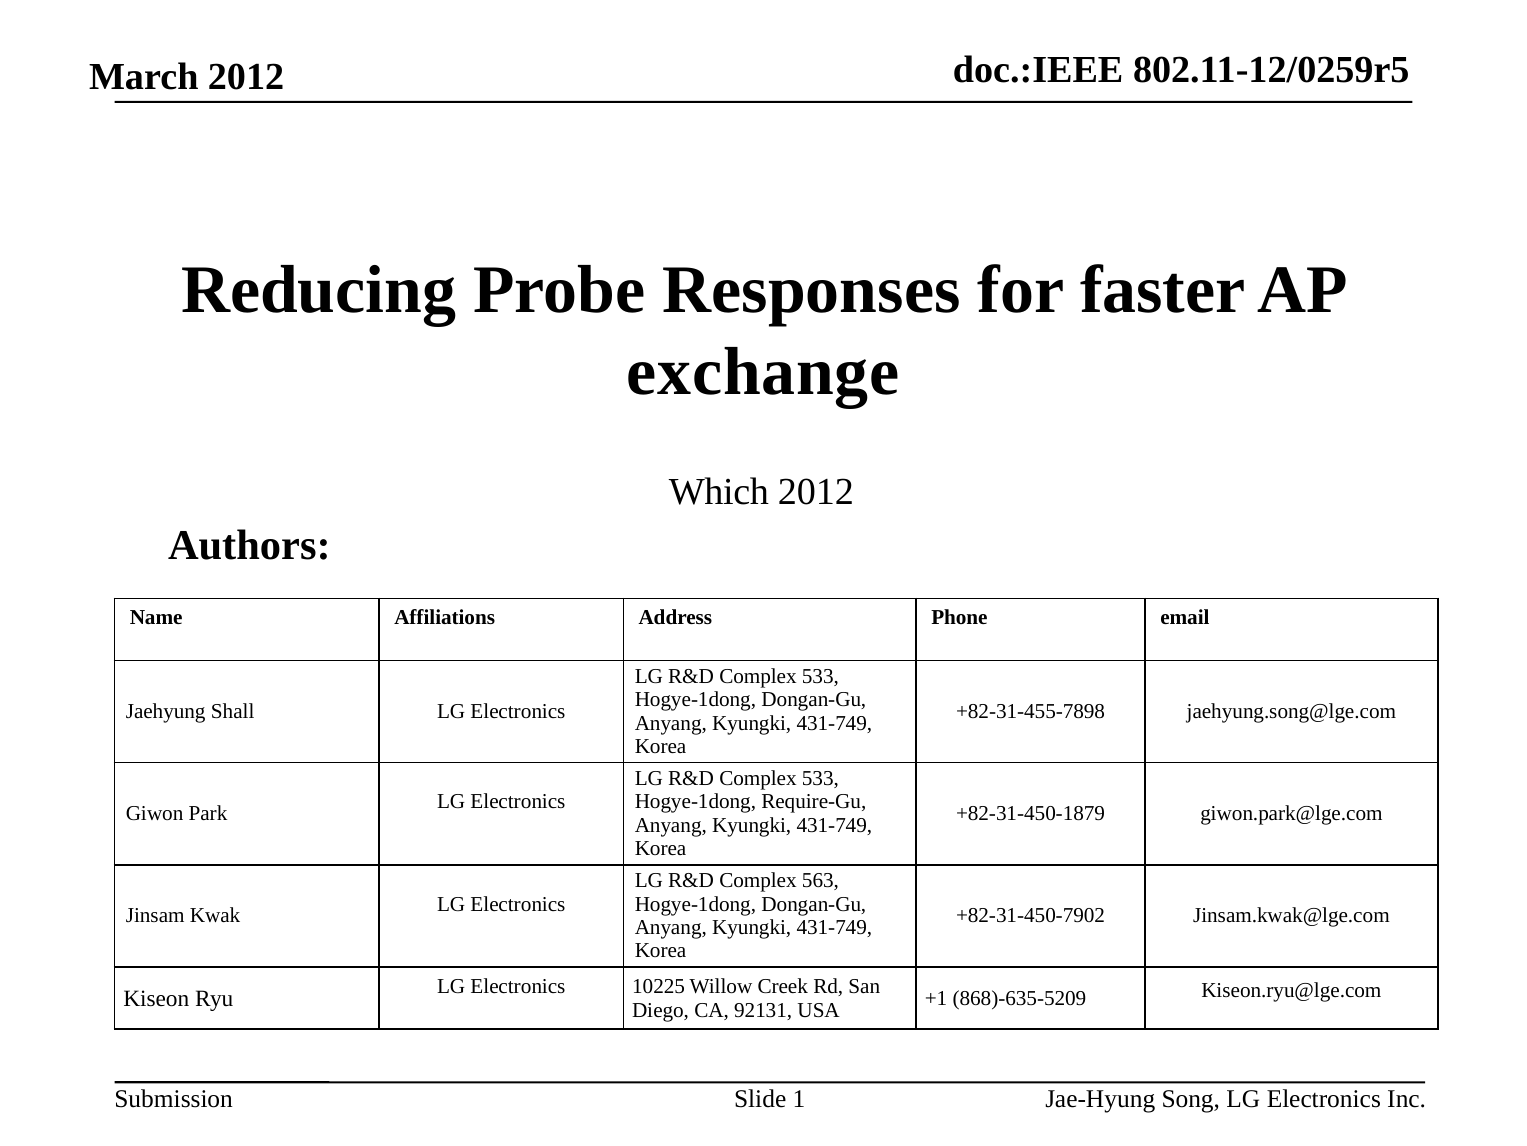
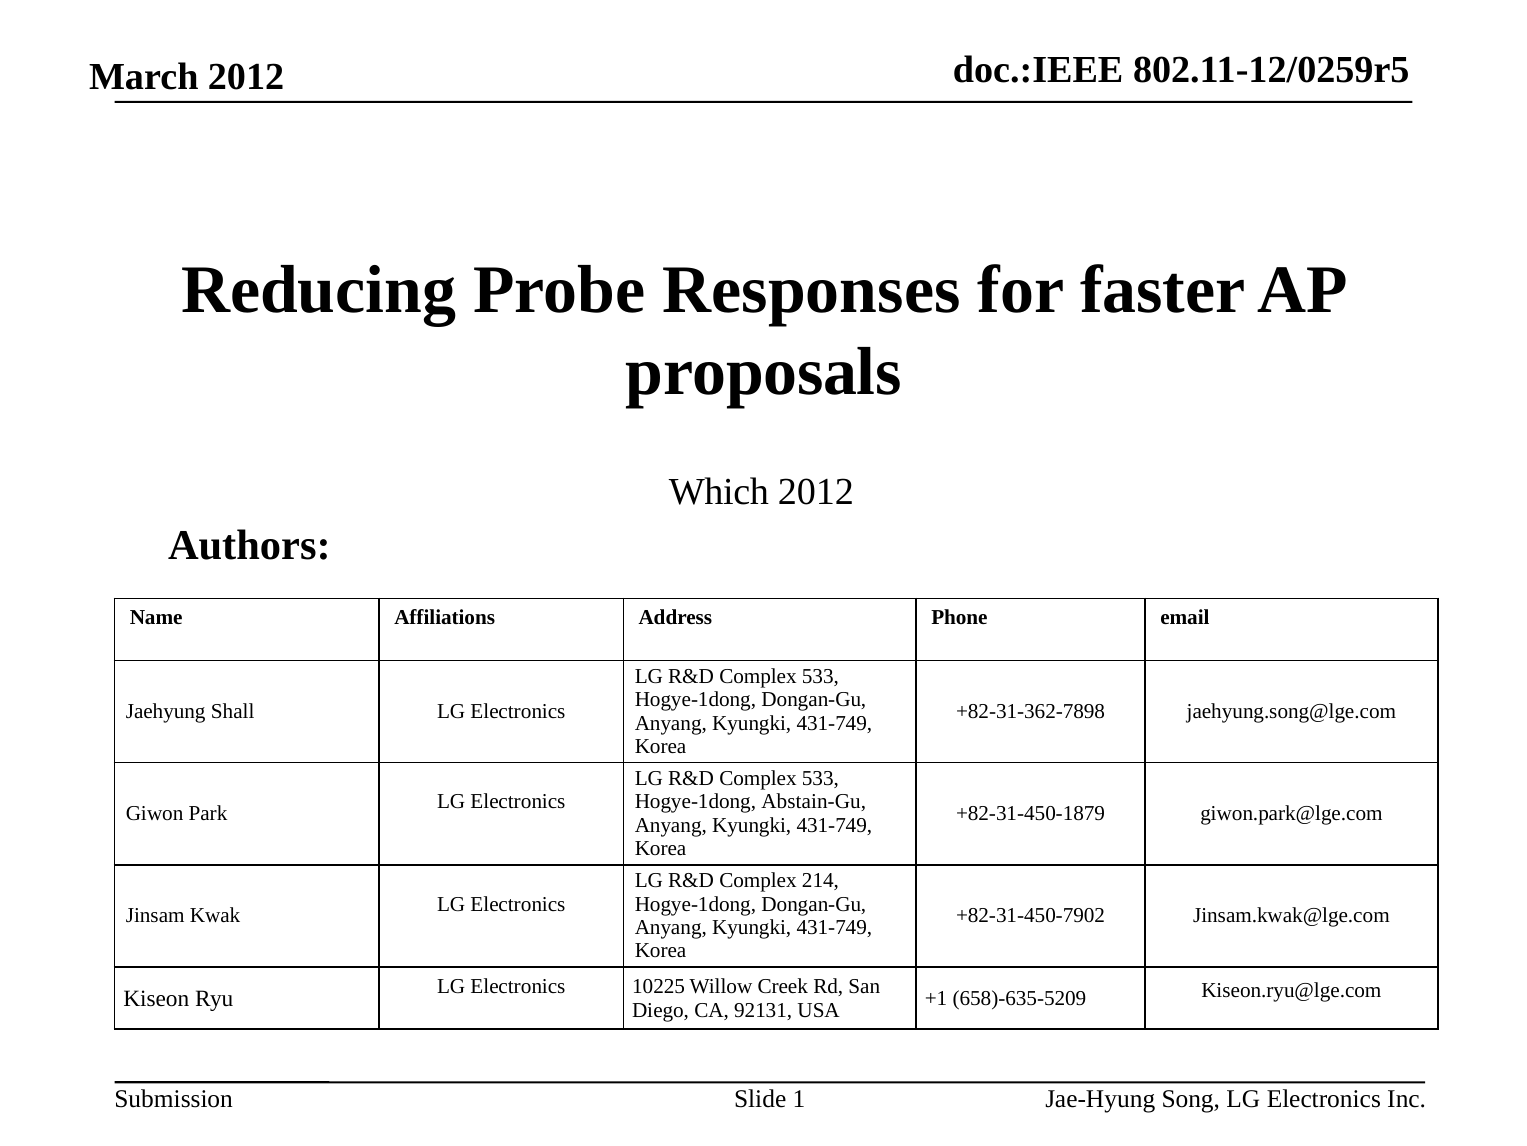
exchange: exchange -> proposals
+82-31-455-7898: +82-31-455-7898 -> +82-31-362-7898
Require-Gu: Require-Gu -> Abstain-Gu
563: 563 -> 214
868)-635-5209: 868)-635-5209 -> 658)-635-5209
